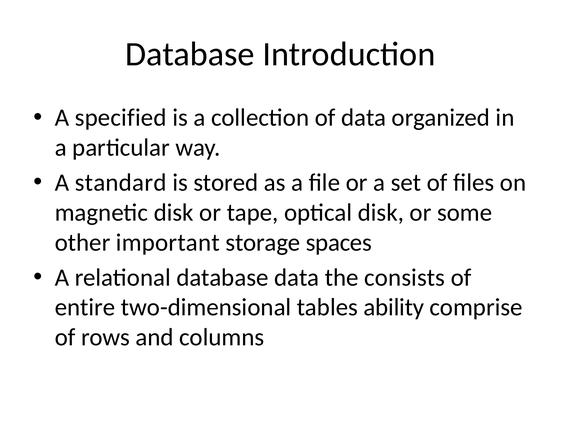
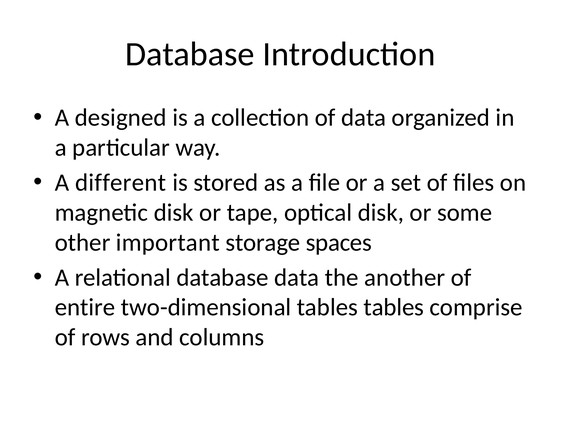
specified: specified -> designed
standard: standard -> different
consists: consists -> another
tables ability: ability -> tables
